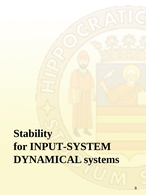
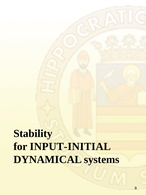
INPUT-SYSTEM: INPUT-SYSTEM -> INPUT-INITIAL
